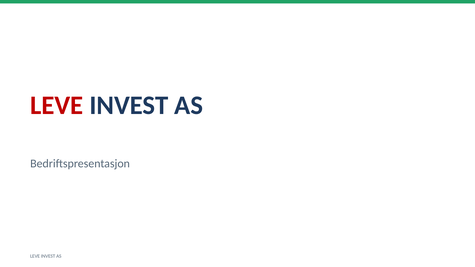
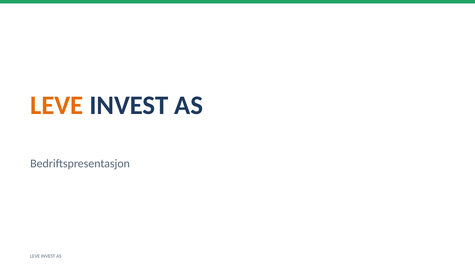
LEVE at (57, 105) colour: red -> orange
